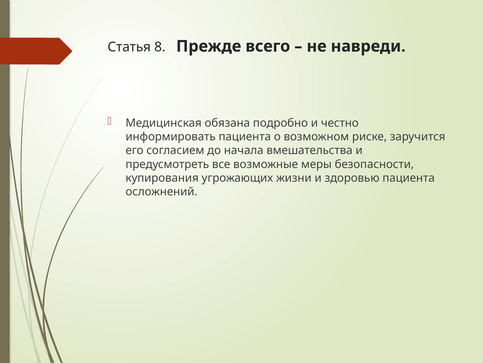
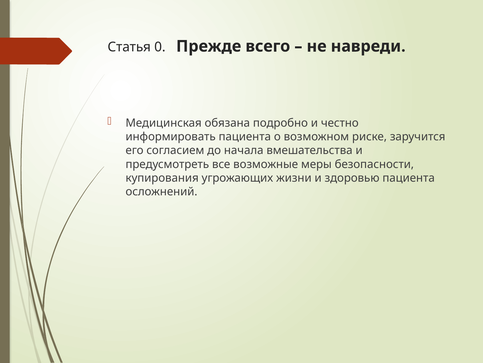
8: 8 -> 0
